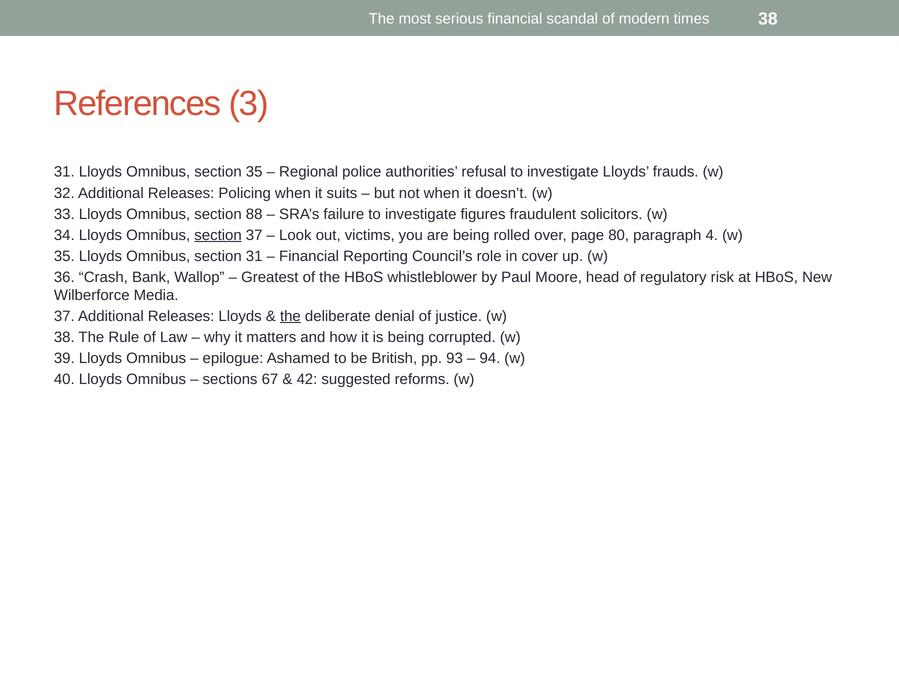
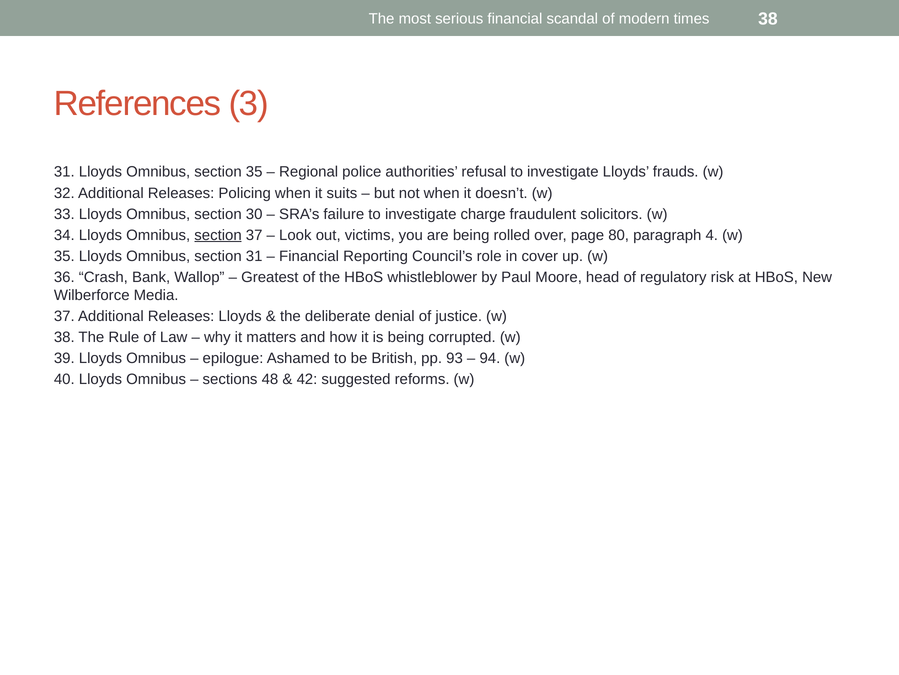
88: 88 -> 30
figures: figures -> charge
the at (290, 316) underline: present -> none
67: 67 -> 48
